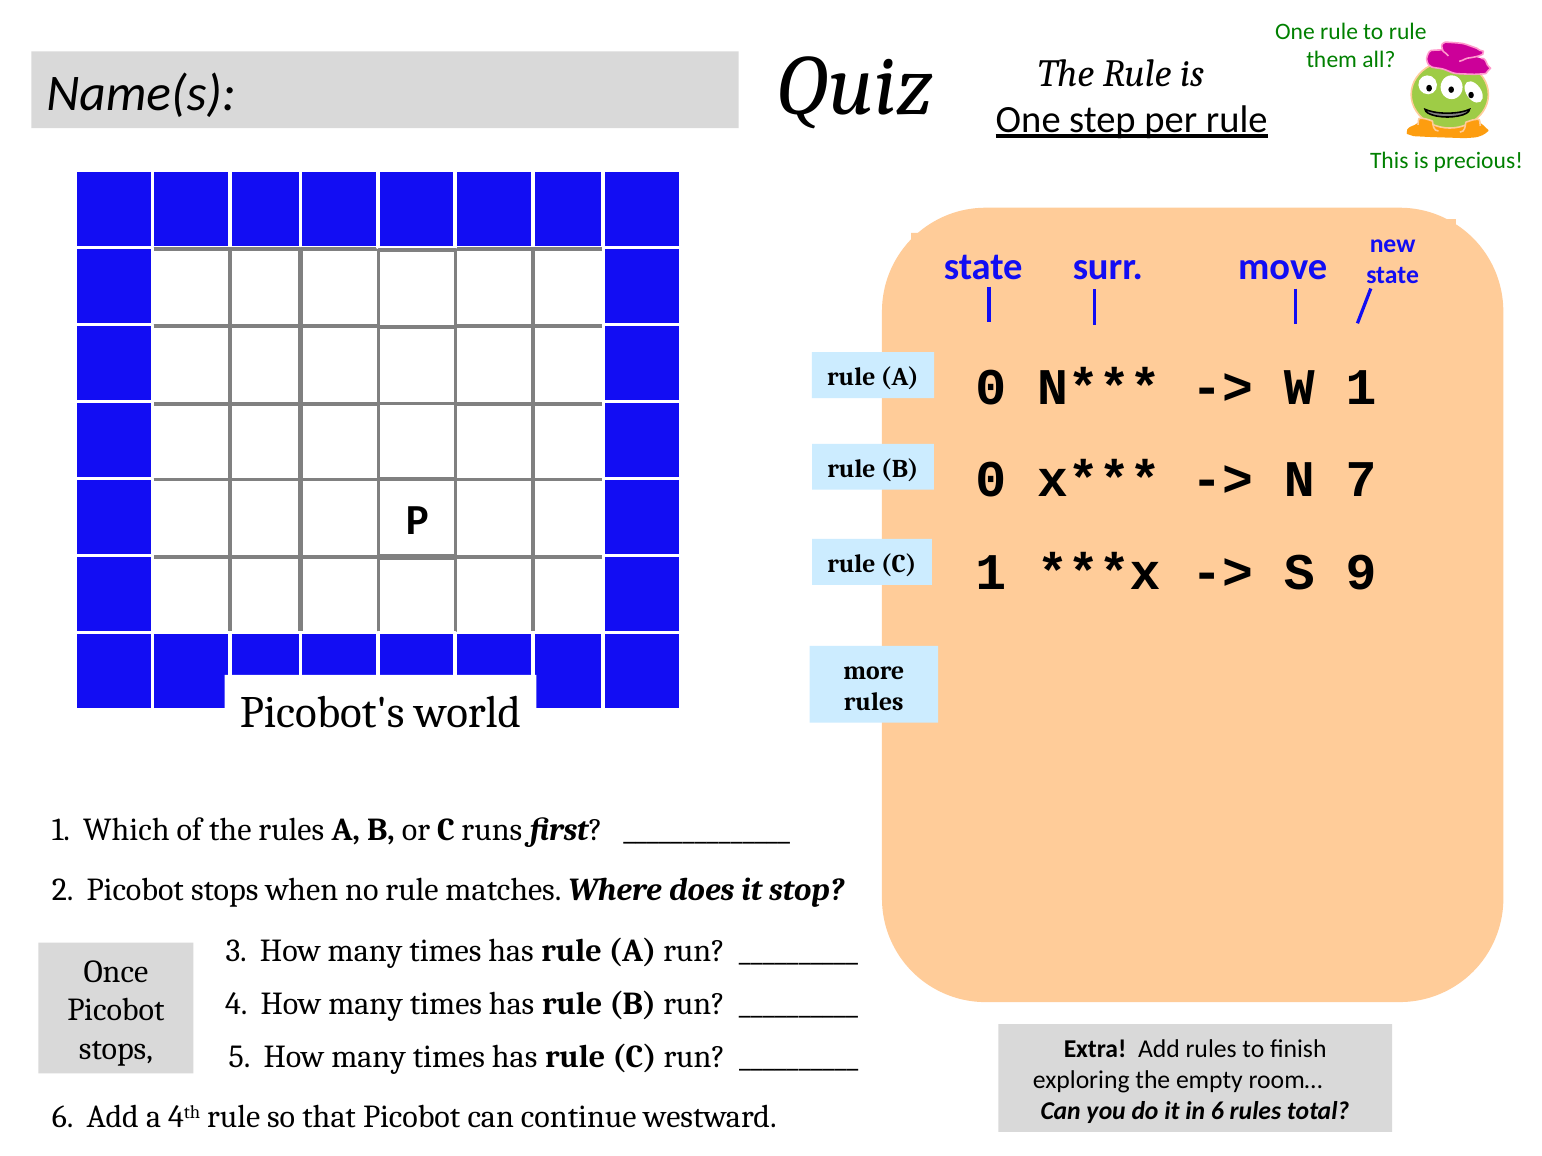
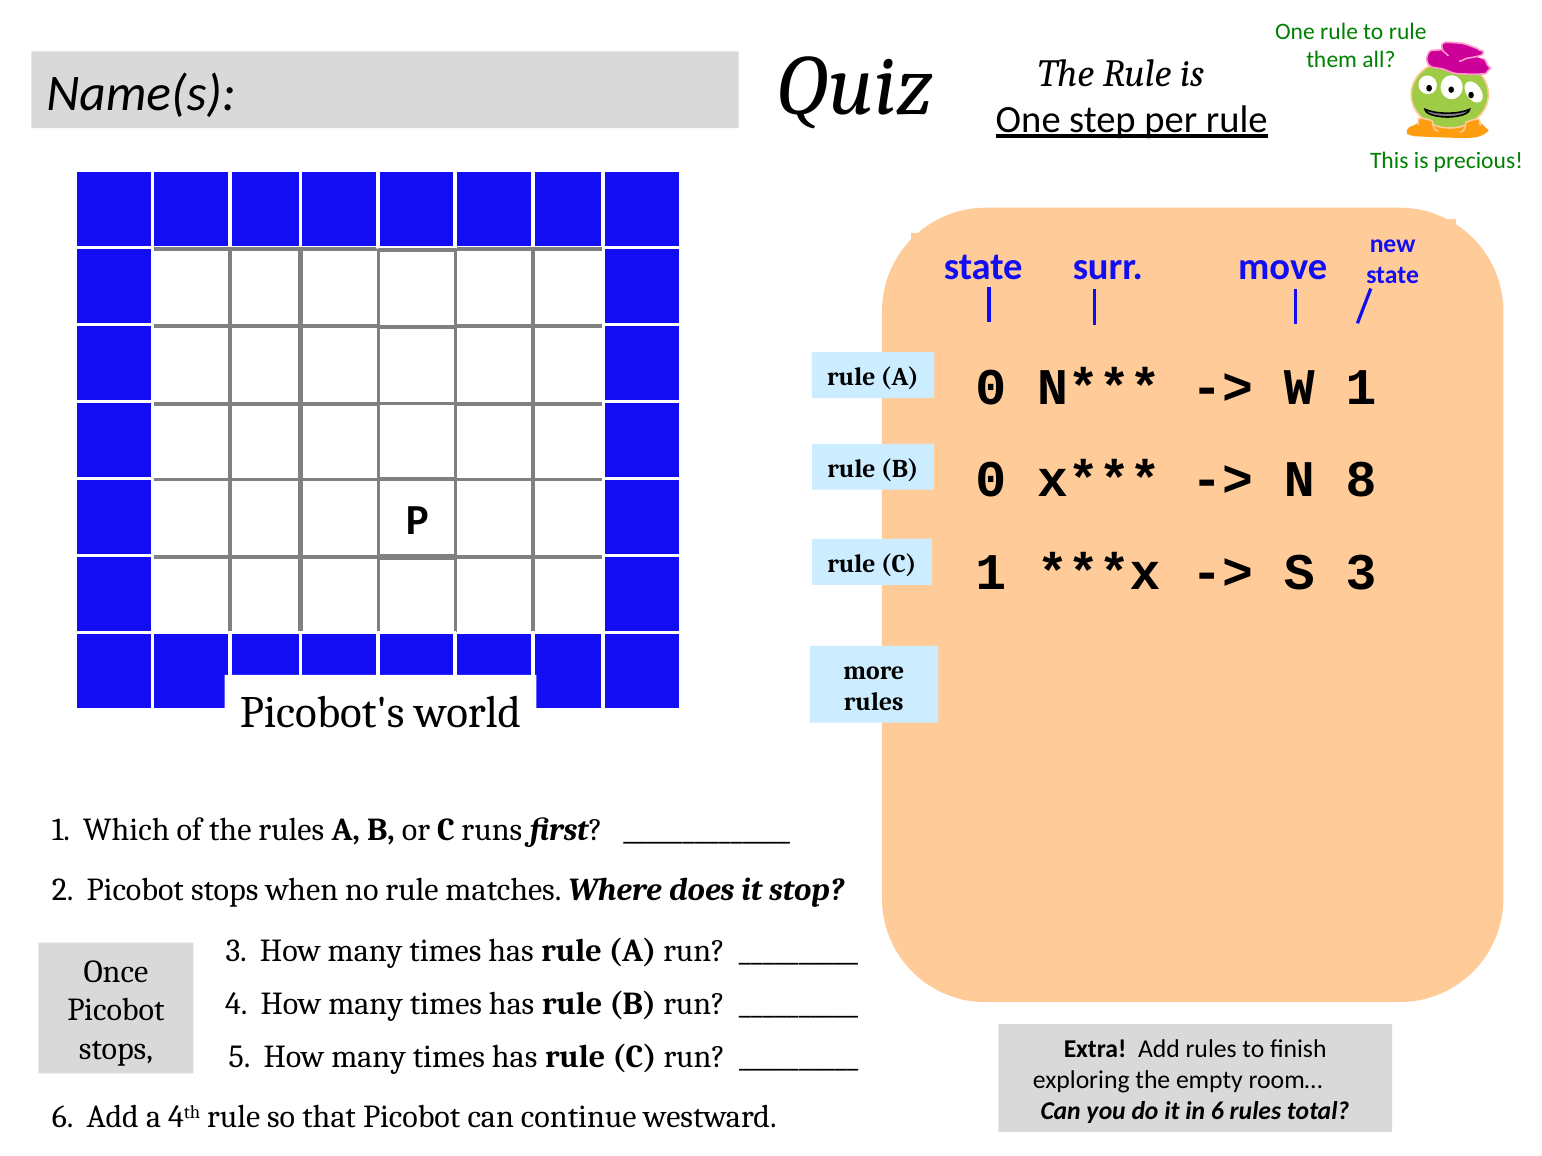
7: 7 -> 8
S 9: 9 -> 3
